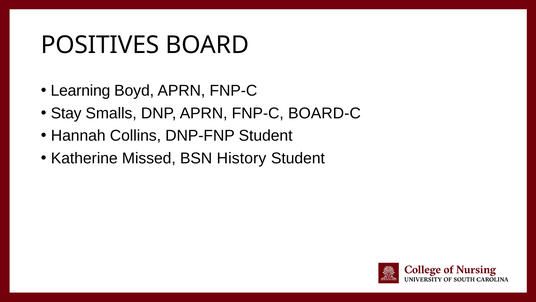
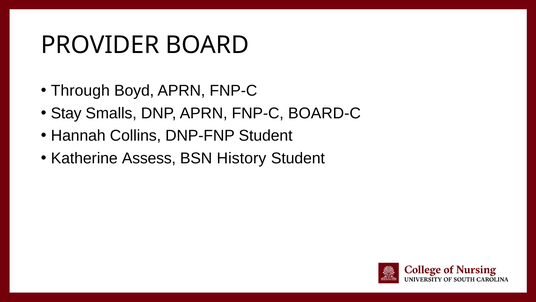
POSITIVES: POSITIVES -> PROVIDER
Learning: Learning -> Through
Missed: Missed -> Assess
